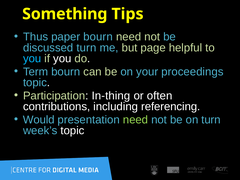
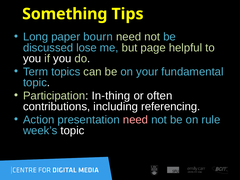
Thus: Thus -> Long
discussed turn: turn -> lose
you at (32, 59) colour: light blue -> white
Term bourn: bourn -> topics
proceedings: proceedings -> fundamental
Would: Would -> Action
need at (136, 120) colour: light green -> pink
on turn: turn -> rule
